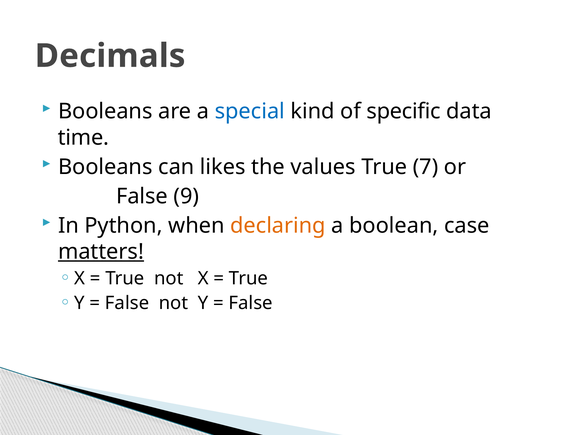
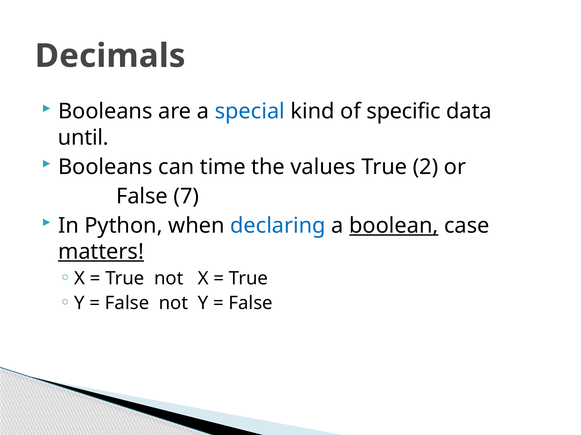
time: time -> until
likes: likes -> time
7: 7 -> 2
9: 9 -> 7
declaring colour: orange -> blue
boolean underline: none -> present
